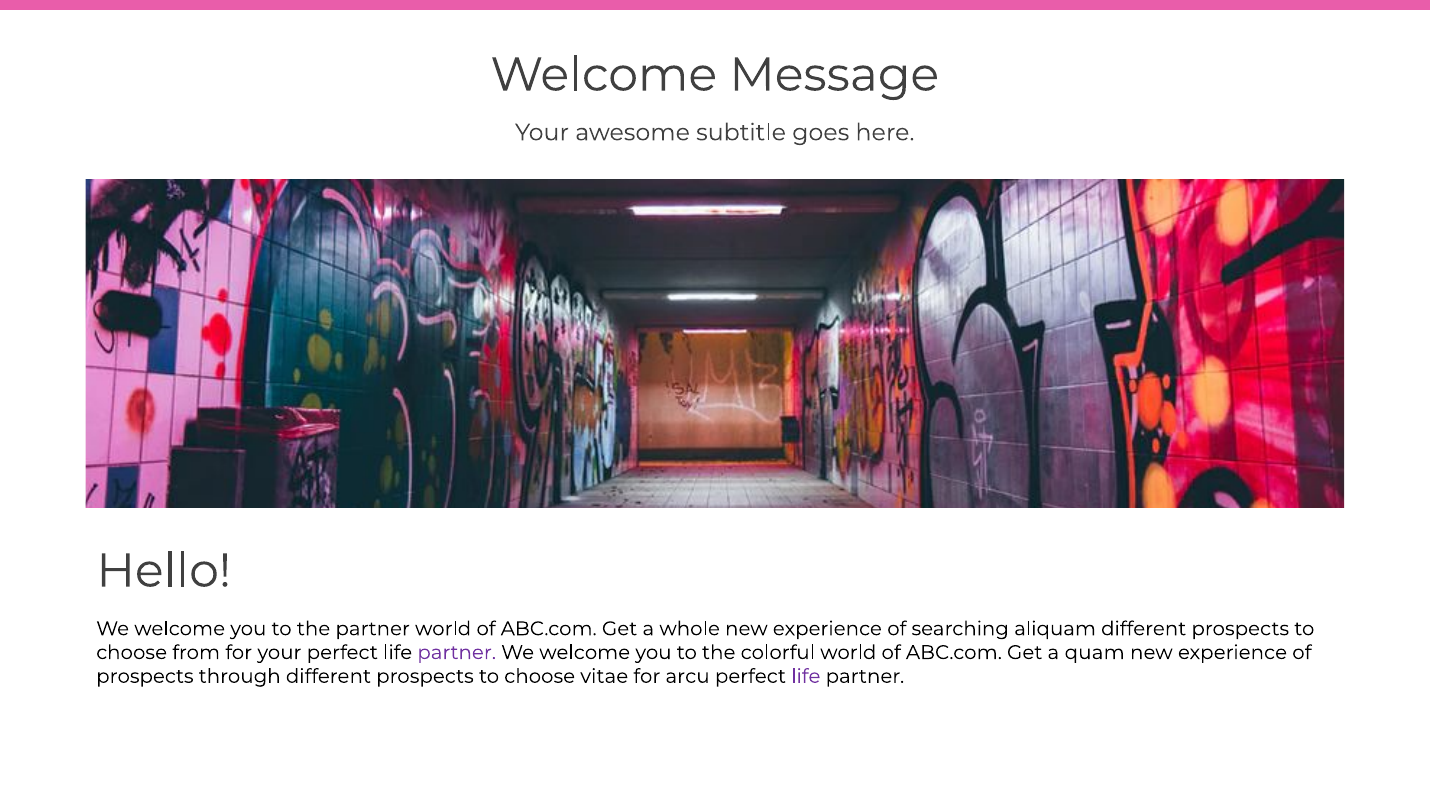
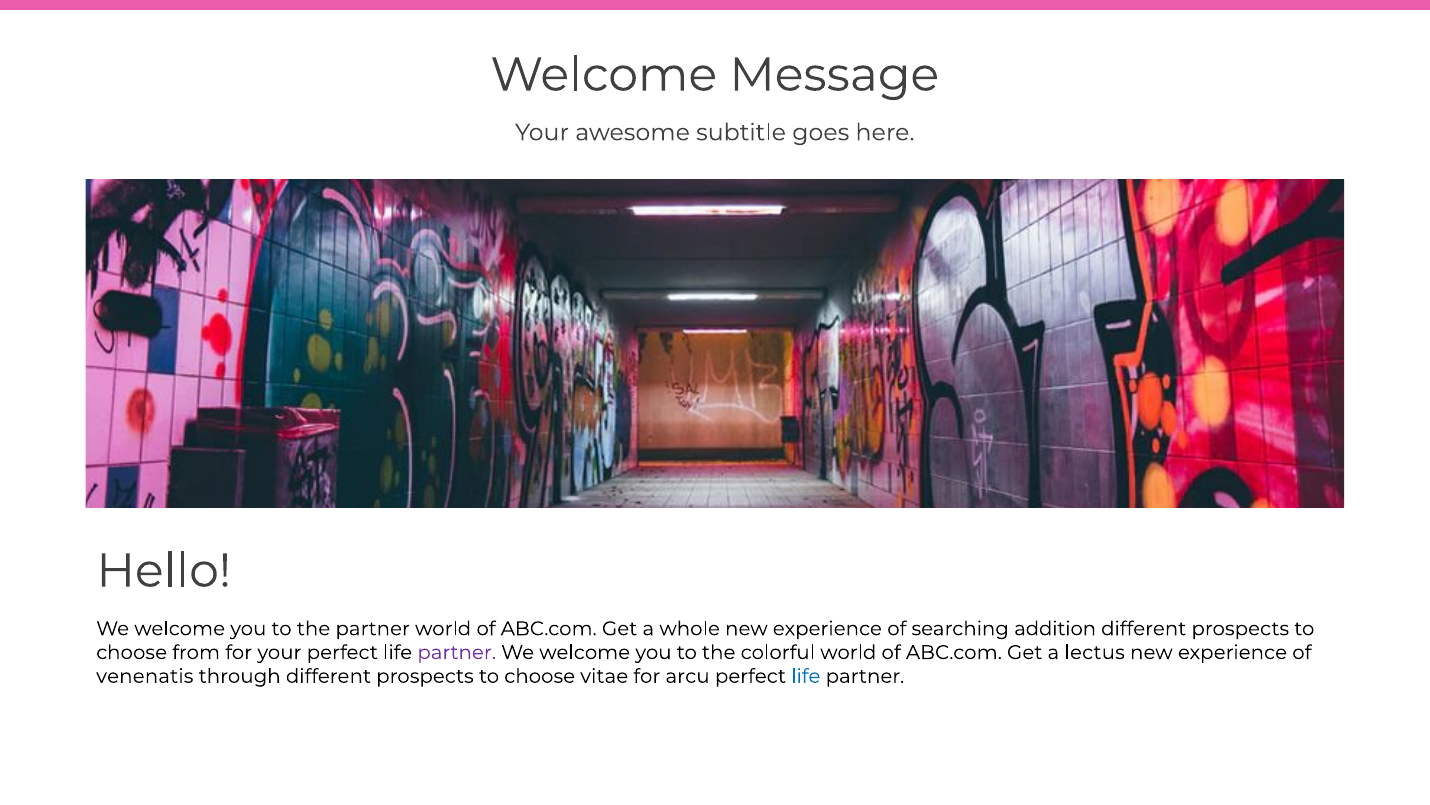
aliquam: aliquam -> addition
quam: quam -> lectus
prospects at (145, 676): prospects -> venenatis
life at (806, 676) colour: purple -> blue
